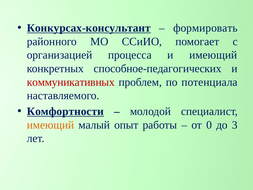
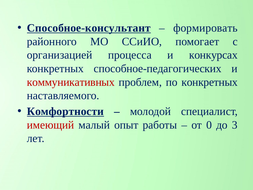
Конкурсах-консультант: Конкурсах-консультант -> Способное-консультант
и имеющий: имеющий -> конкурсах
по потенциала: потенциала -> конкретных
имеющий at (51, 125) colour: orange -> red
